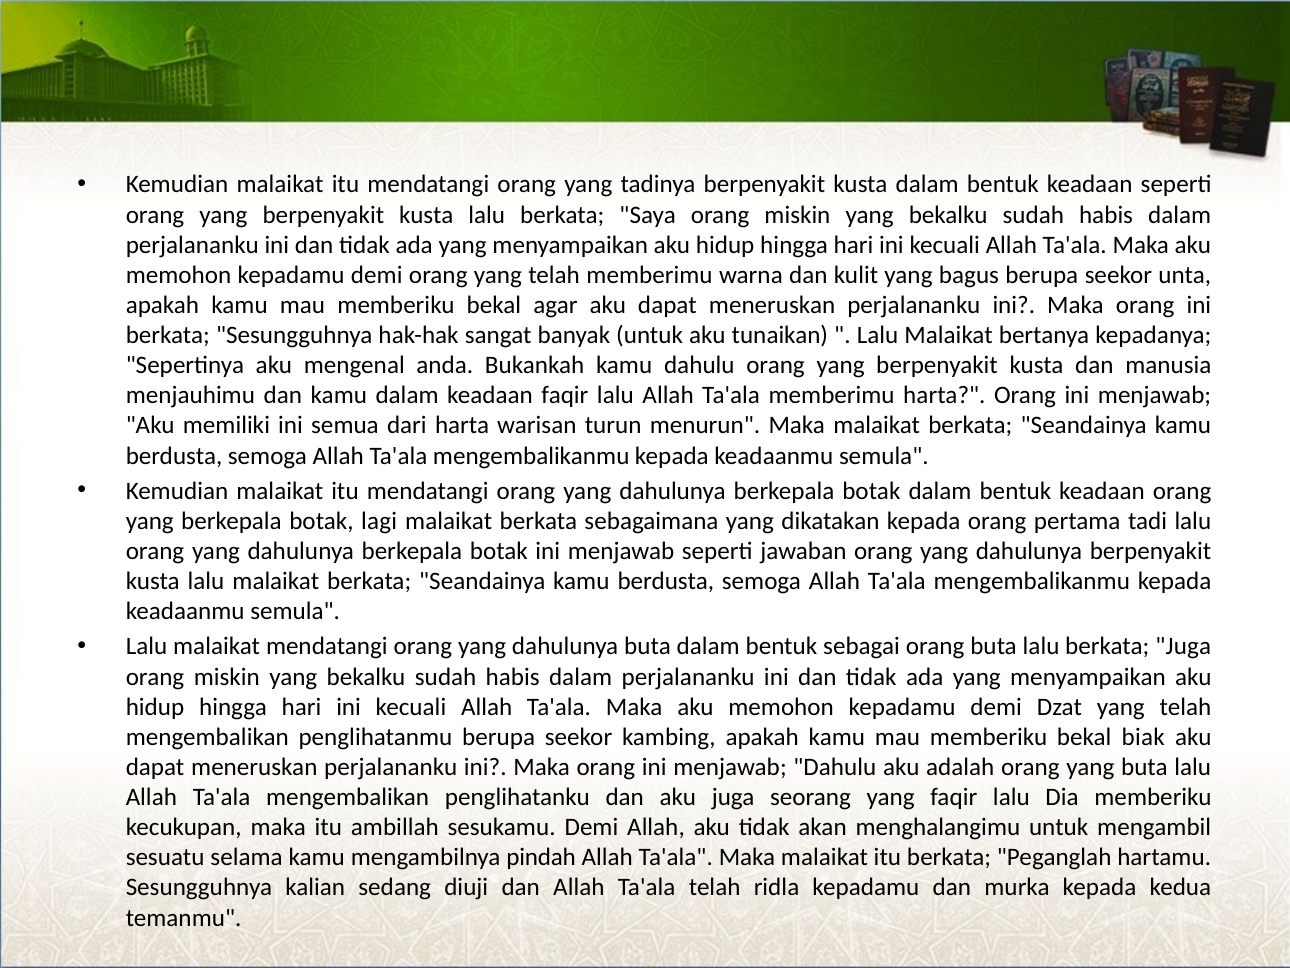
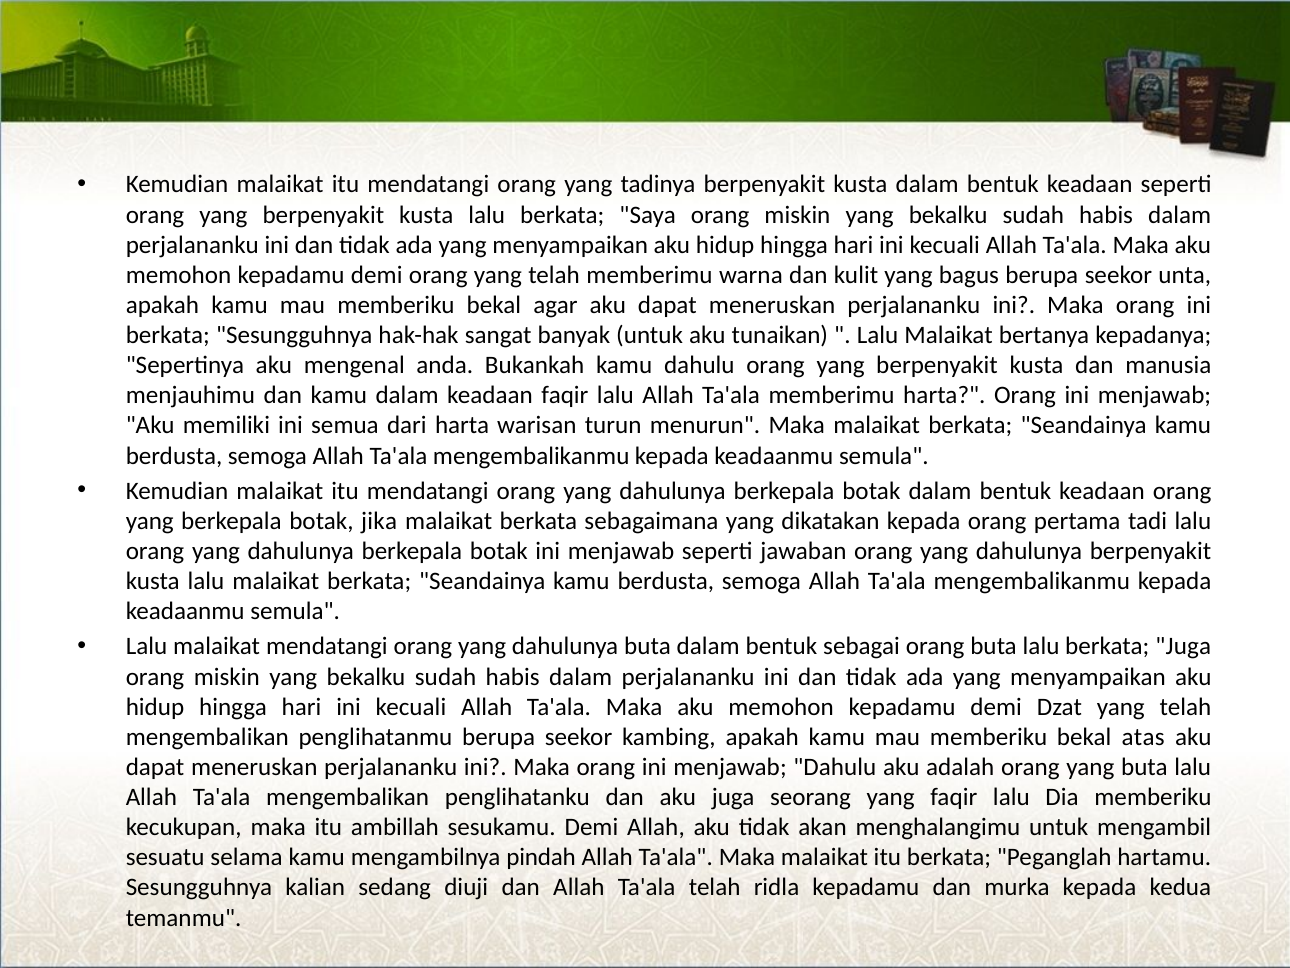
lagi: lagi -> jika
biak: biak -> atas
